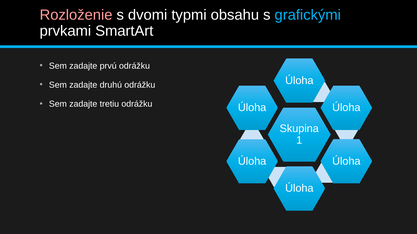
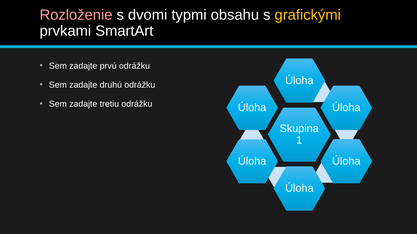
grafickými colour: light blue -> yellow
